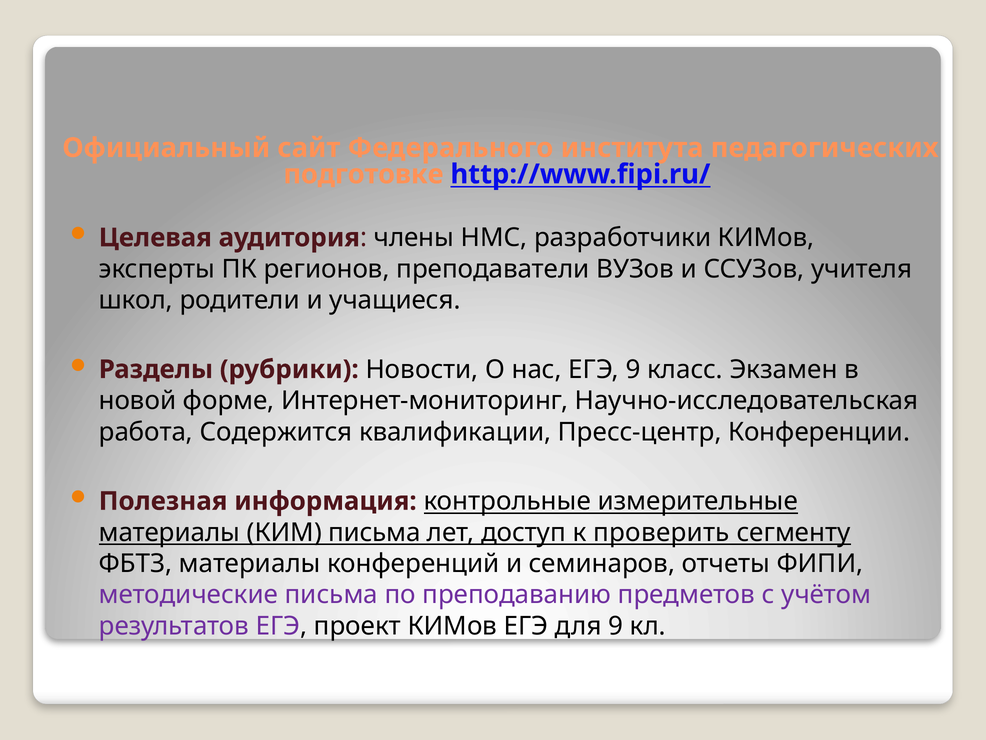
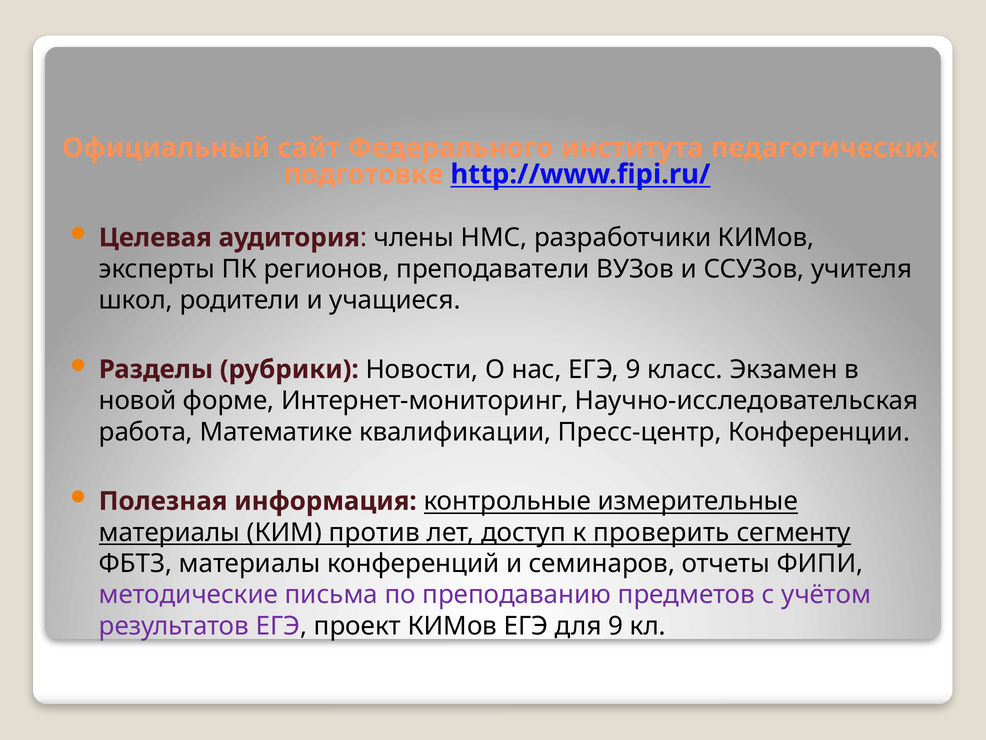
Содержится: Содержится -> Математике
КИМ письма: письма -> против
